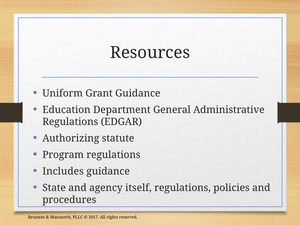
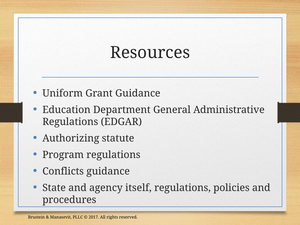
Includes: Includes -> Conflicts
